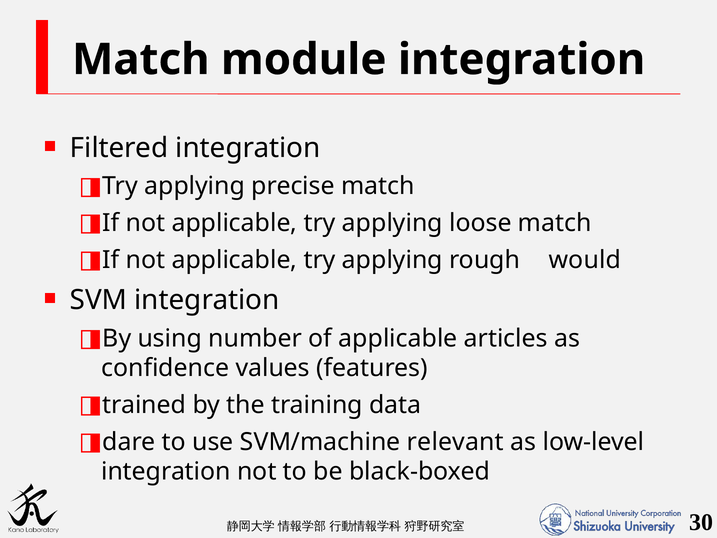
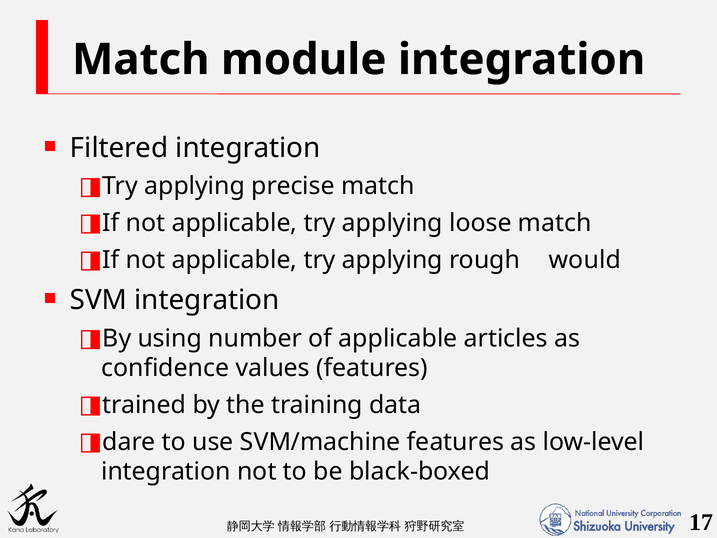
SVM/machine relevant: relevant -> features
30: 30 -> 17
